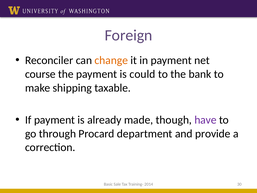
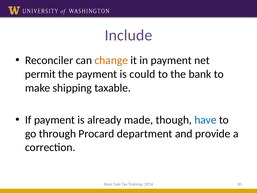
Foreign: Foreign -> Include
course: course -> permit
have colour: purple -> blue
